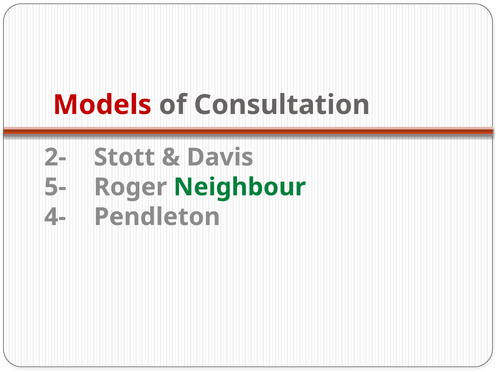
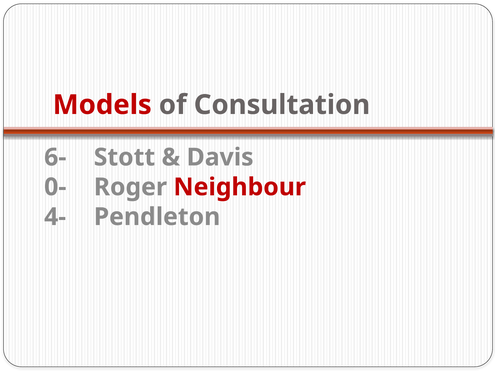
2-: 2- -> 6-
5-: 5- -> 0-
Neighbour colour: green -> red
